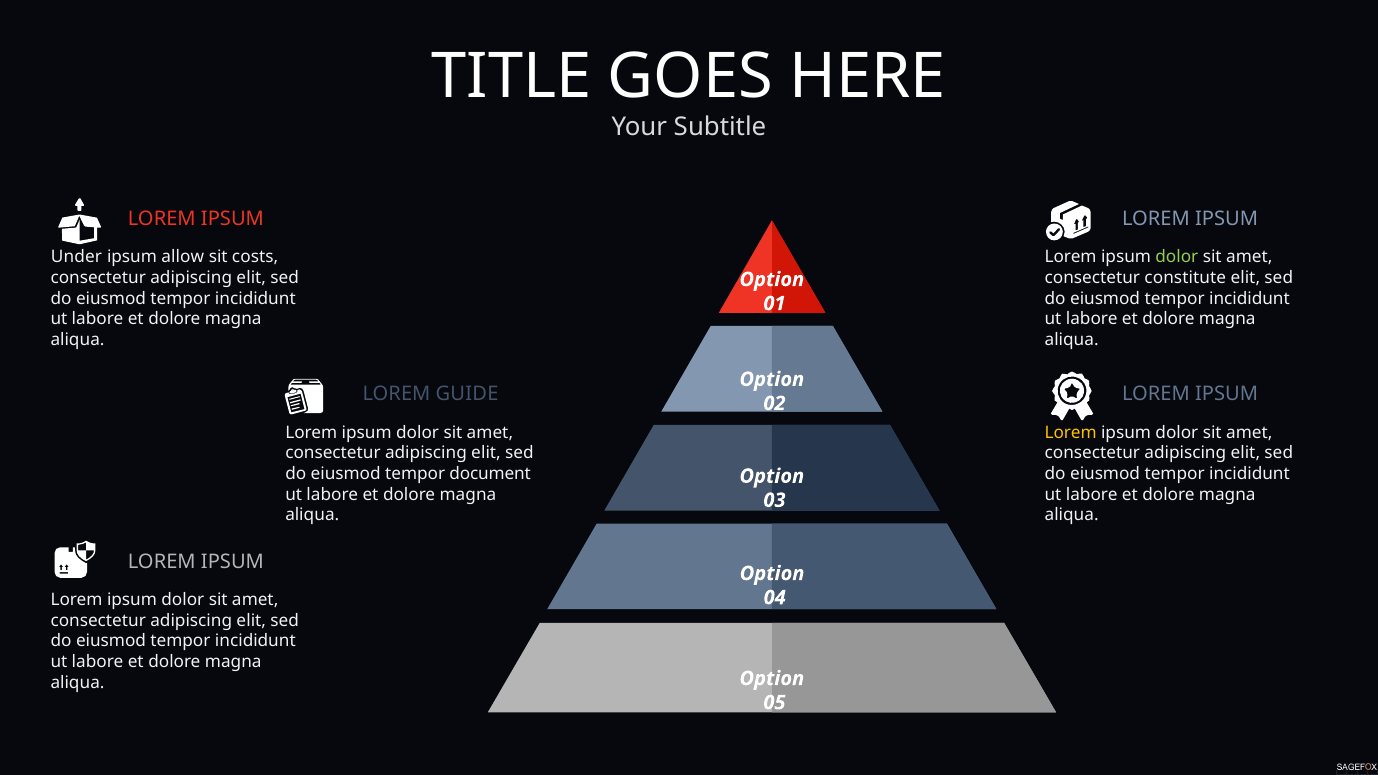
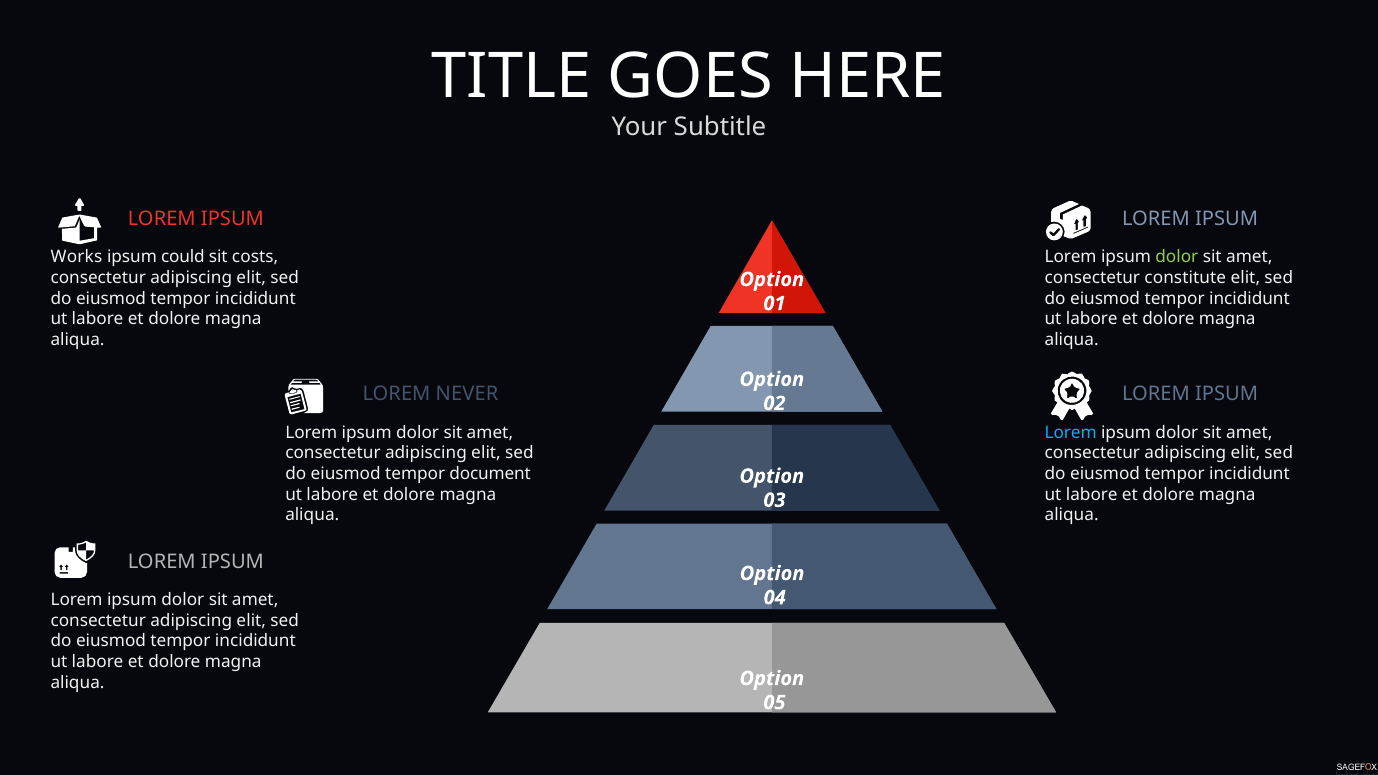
Under: Under -> Works
allow: allow -> could
GUIDE: GUIDE -> NEVER
Lorem at (1071, 432) colour: yellow -> light blue
